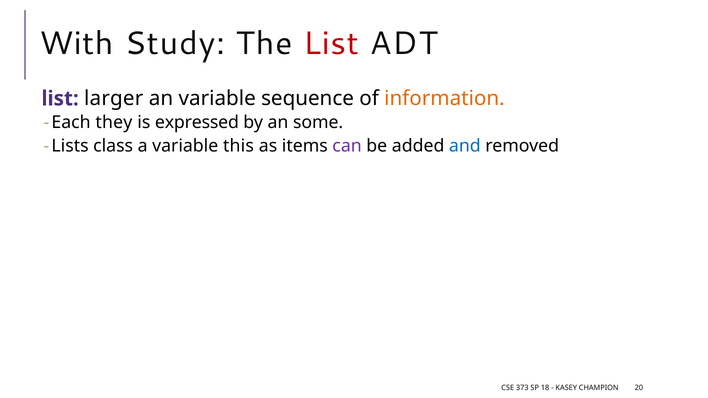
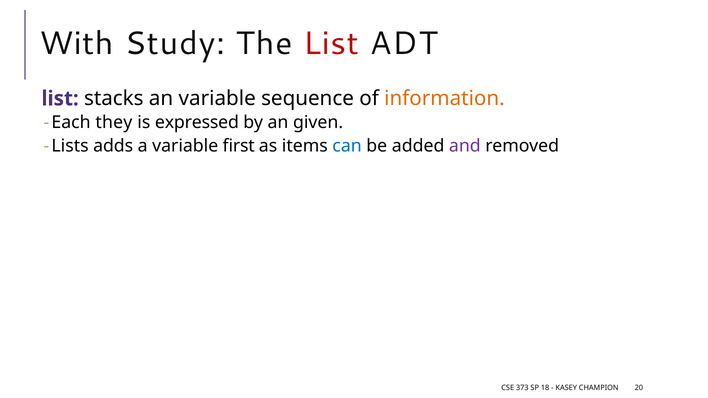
larger: larger -> stacks
some: some -> given
class: class -> adds
this: this -> first
can colour: purple -> blue
and colour: blue -> purple
